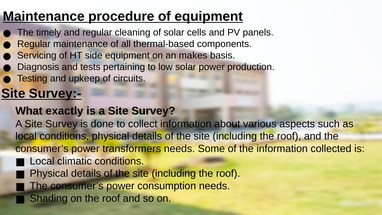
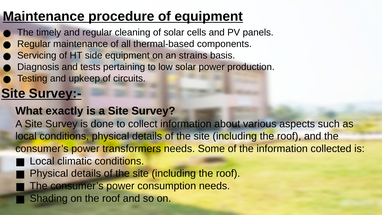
makes: makes -> strains
